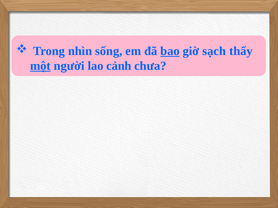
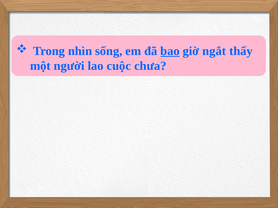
sạch: sạch -> ngắt
một underline: present -> none
cảnh: cảnh -> cuộc
